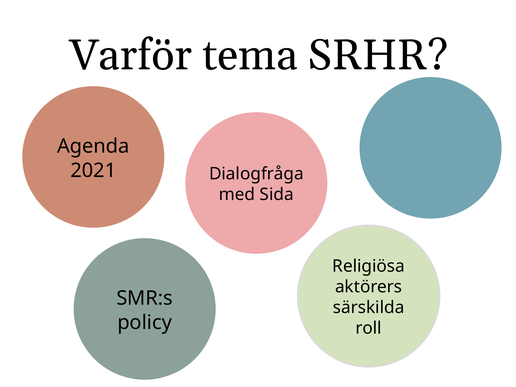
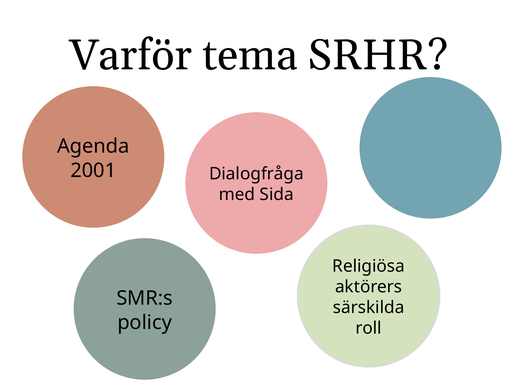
2021: 2021 -> 2001
